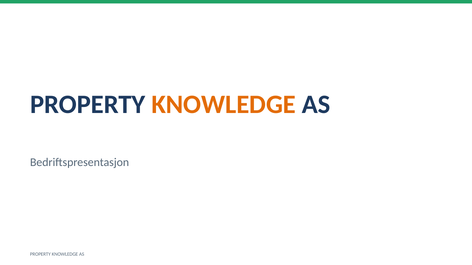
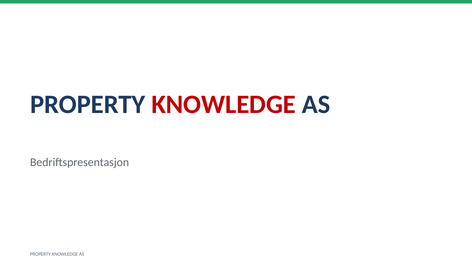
KNOWLEDGE at (224, 105) colour: orange -> red
